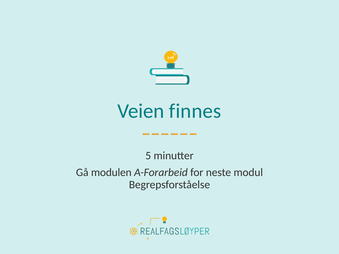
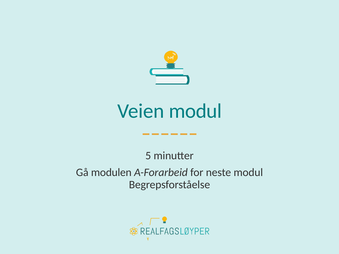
Veien finnes: finnes -> modul
